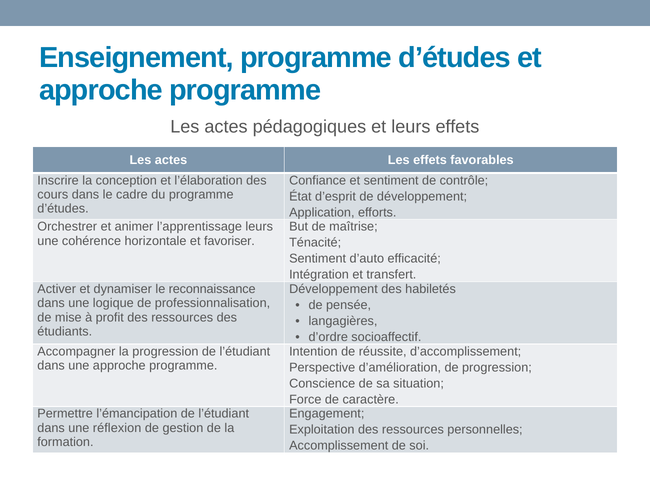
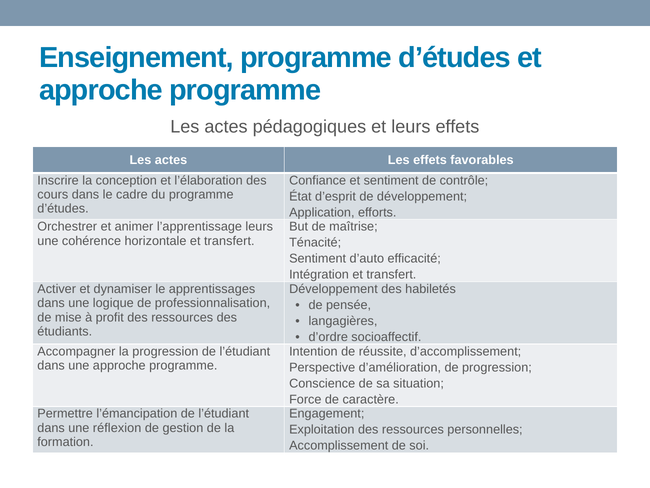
horizontale et favoriser: favoriser -> transfert
reconnaissance: reconnaissance -> apprentissages
